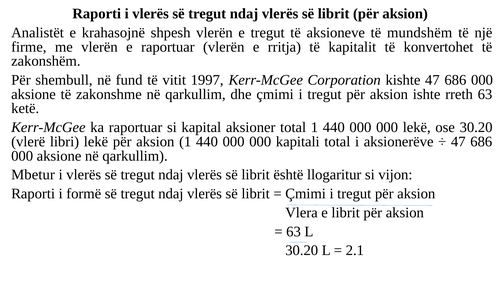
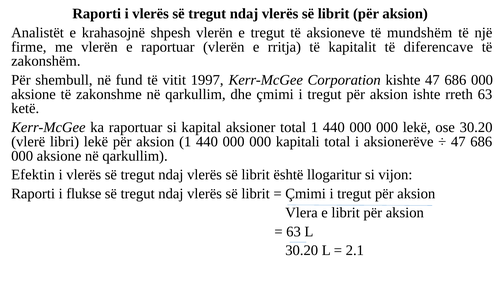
konvertohet: konvertohet -> diferencave
Mbetur: Mbetur -> Efektin
formë: formë -> flukse
